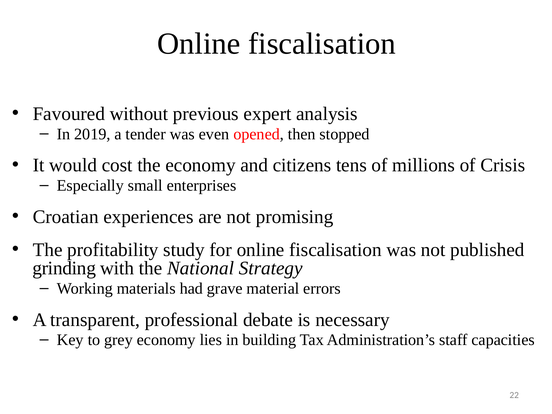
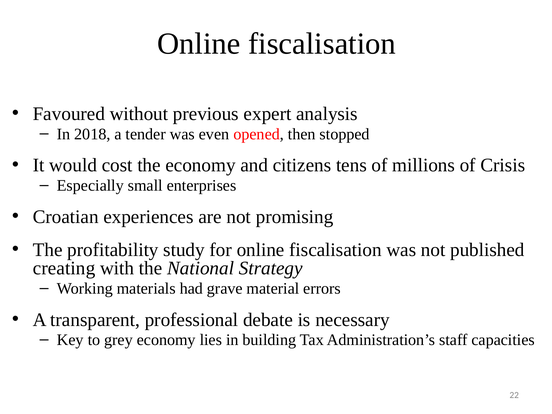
2019: 2019 -> 2018
grinding: grinding -> creating
